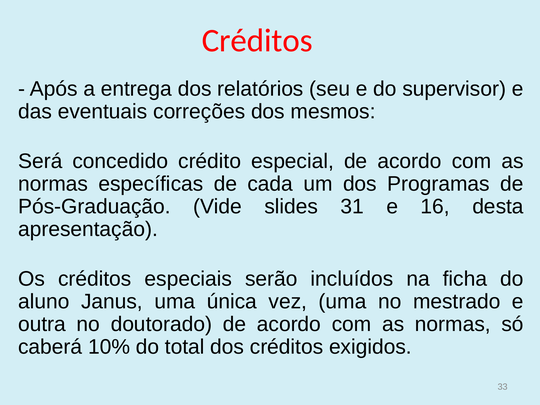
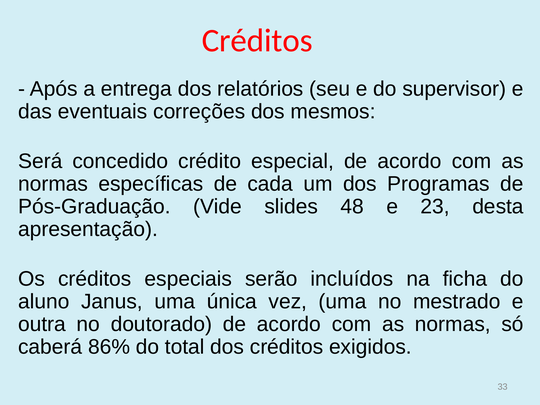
31: 31 -> 48
16: 16 -> 23
10%: 10% -> 86%
